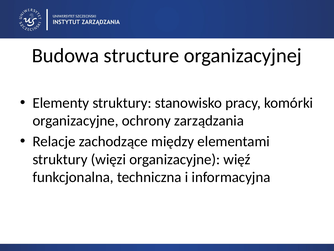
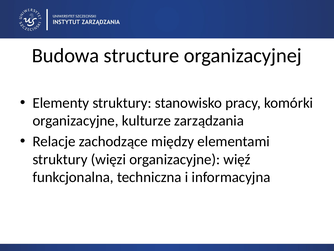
ochrony: ochrony -> kulturze
